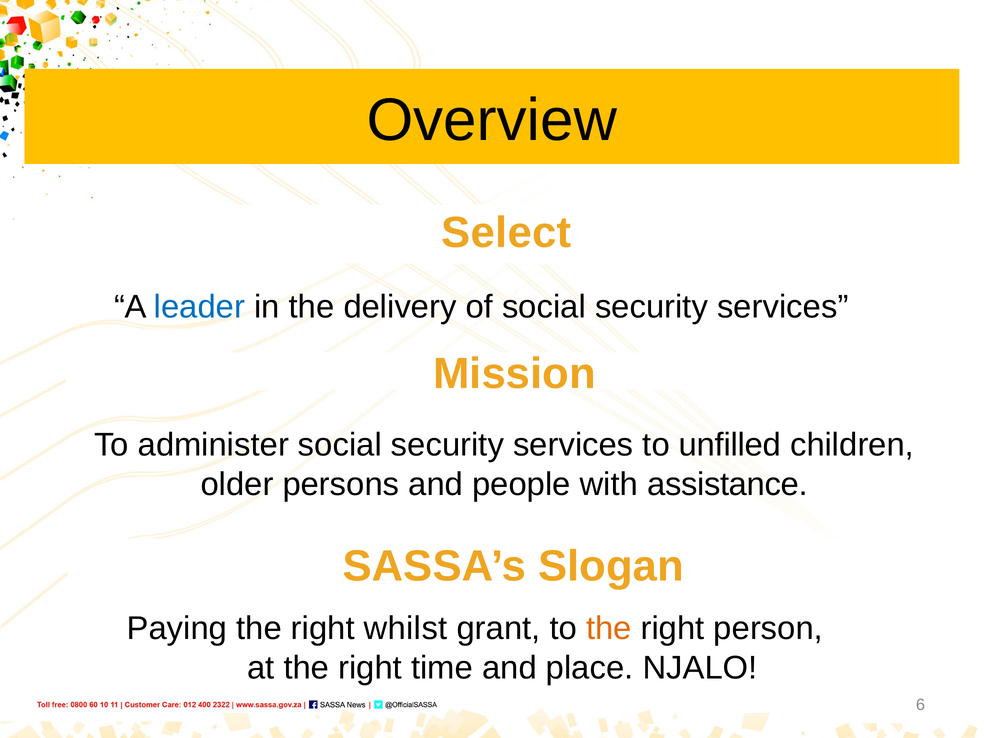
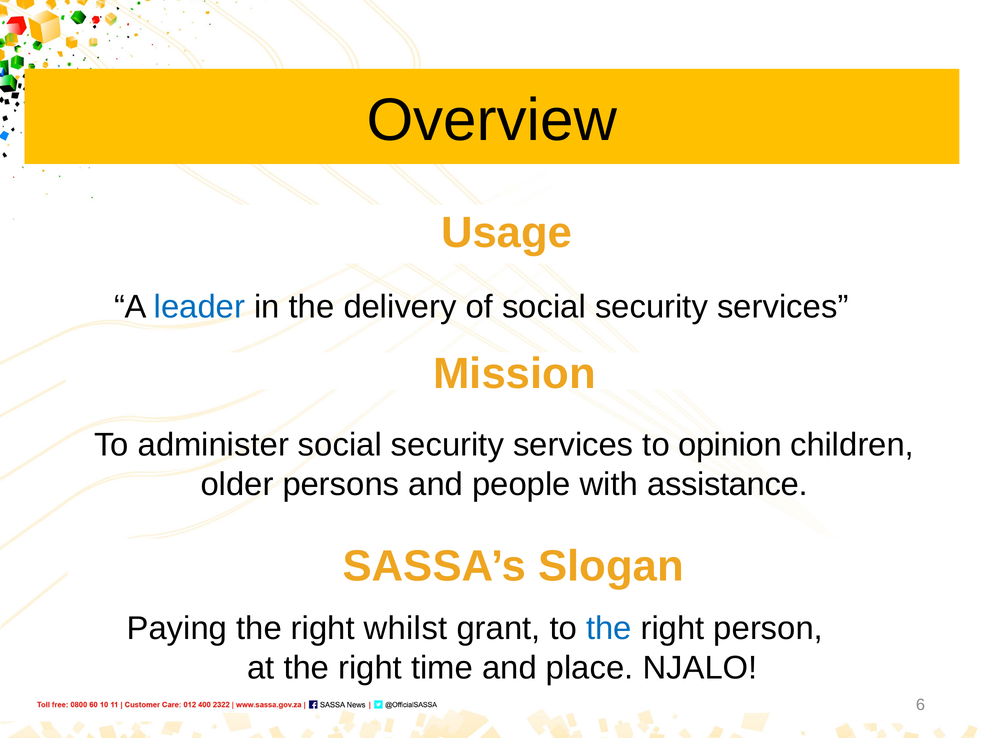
Select: Select -> Usage
unfilled: unfilled -> opinion
the at (609, 628) colour: orange -> blue
